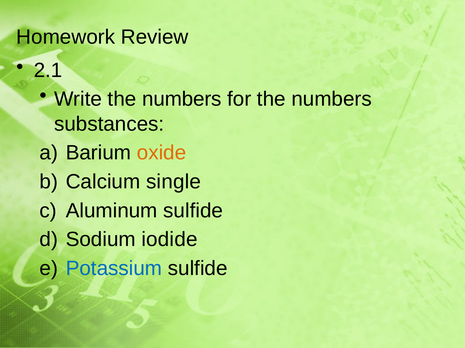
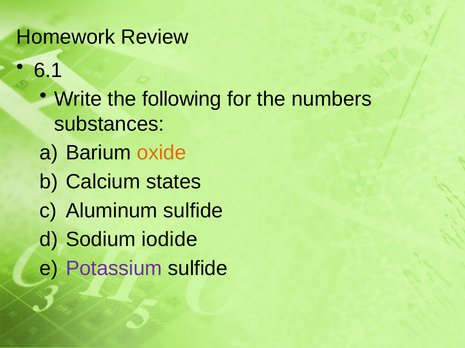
2.1: 2.1 -> 6.1
Write the numbers: numbers -> following
single: single -> states
Potassium colour: blue -> purple
